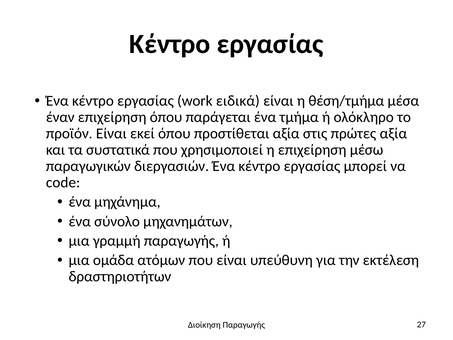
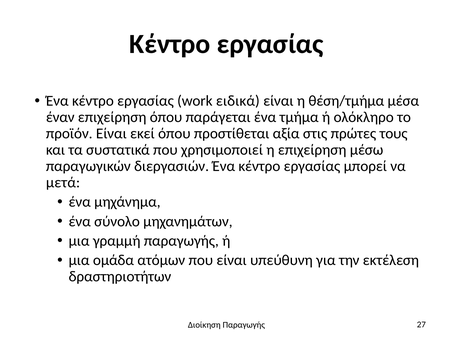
πρώτες αξία: αξία -> τους
code: code -> μετά
